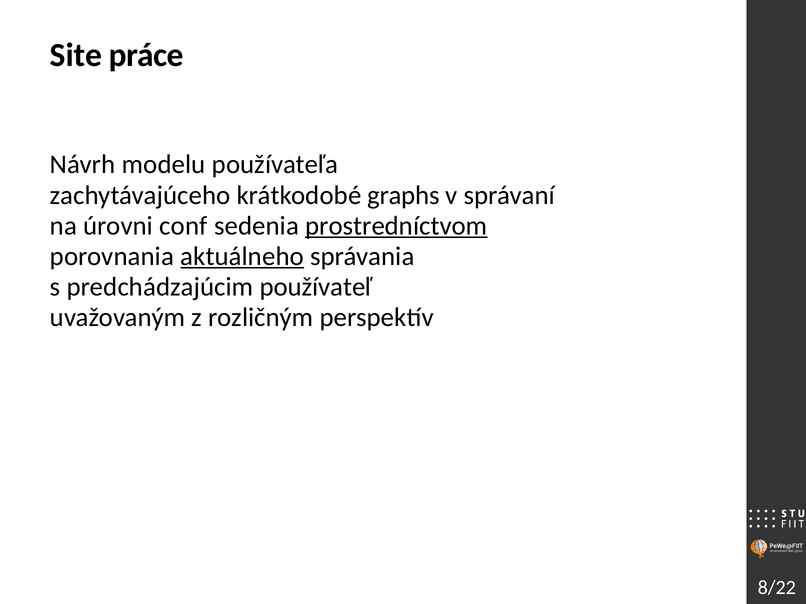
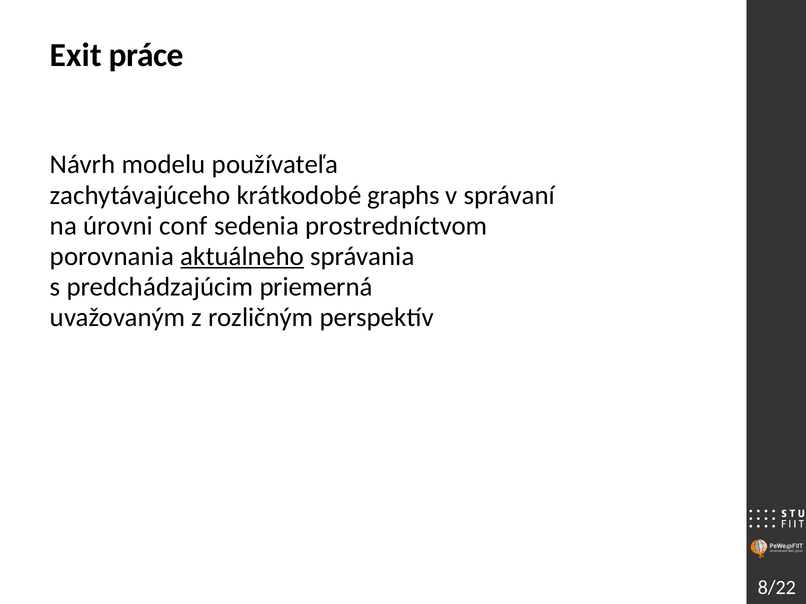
Site: Site -> Exit
prostredníctvom underline: present -> none
používateľ: používateľ -> priemerná
